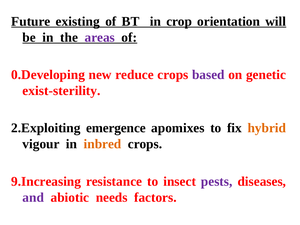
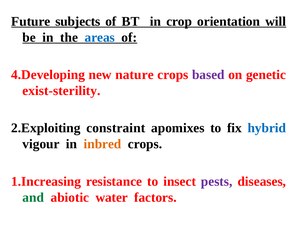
existing: existing -> subjects
areas colour: purple -> blue
0.Developing: 0.Developing -> 4.Developing
reduce: reduce -> nature
emergence: emergence -> constraint
hybrid colour: orange -> blue
9.Increasing: 9.Increasing -> 1.Increasing
and colour: purple -> green
needs: needs -> water
